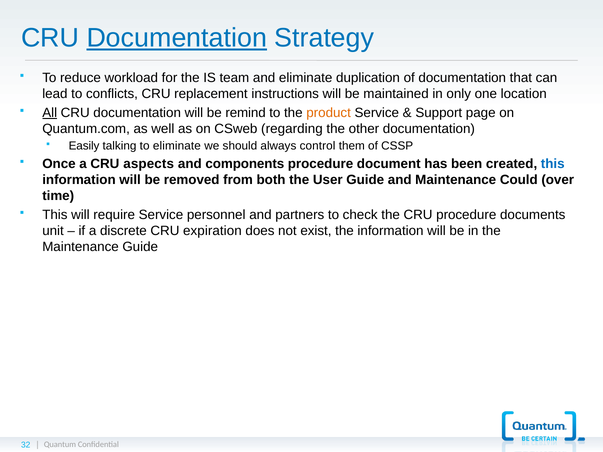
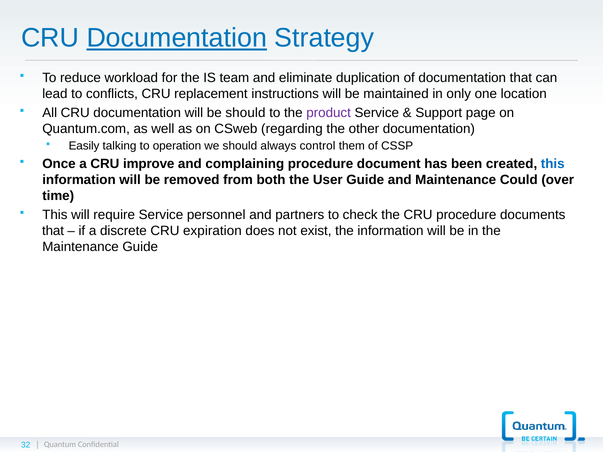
All underline: present -> none
be remind: remind -> should
product colour: orange -> purple
to eliminate: eliminate -> operation
aspects: aspects -> improve
components: components -> complaining
unit at (53, 231): unit -> that
